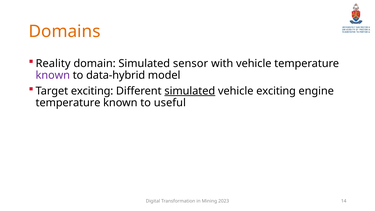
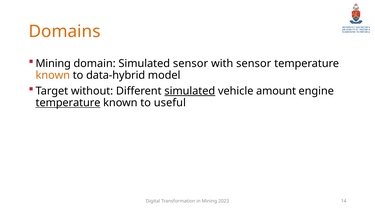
Reality at (53, 63): Reality -> Mining
with vehicle: vehicle -> sensor
known at (53, 75) colour: purple -> orange
Target exciting: exciting -> without
vehicle exciting: exciting -> amount
temperature at (68, 103) underline: none -> present
